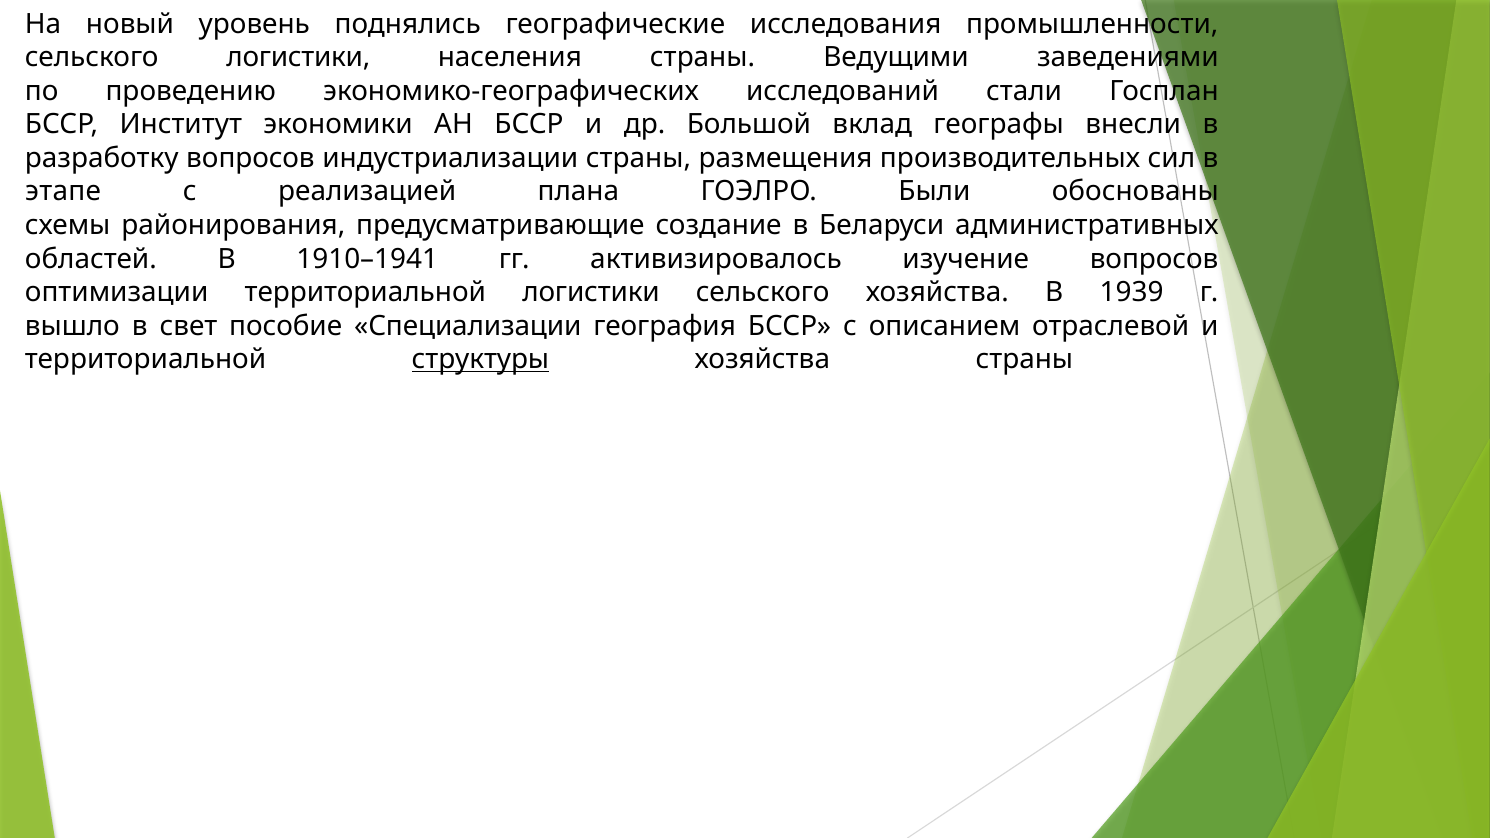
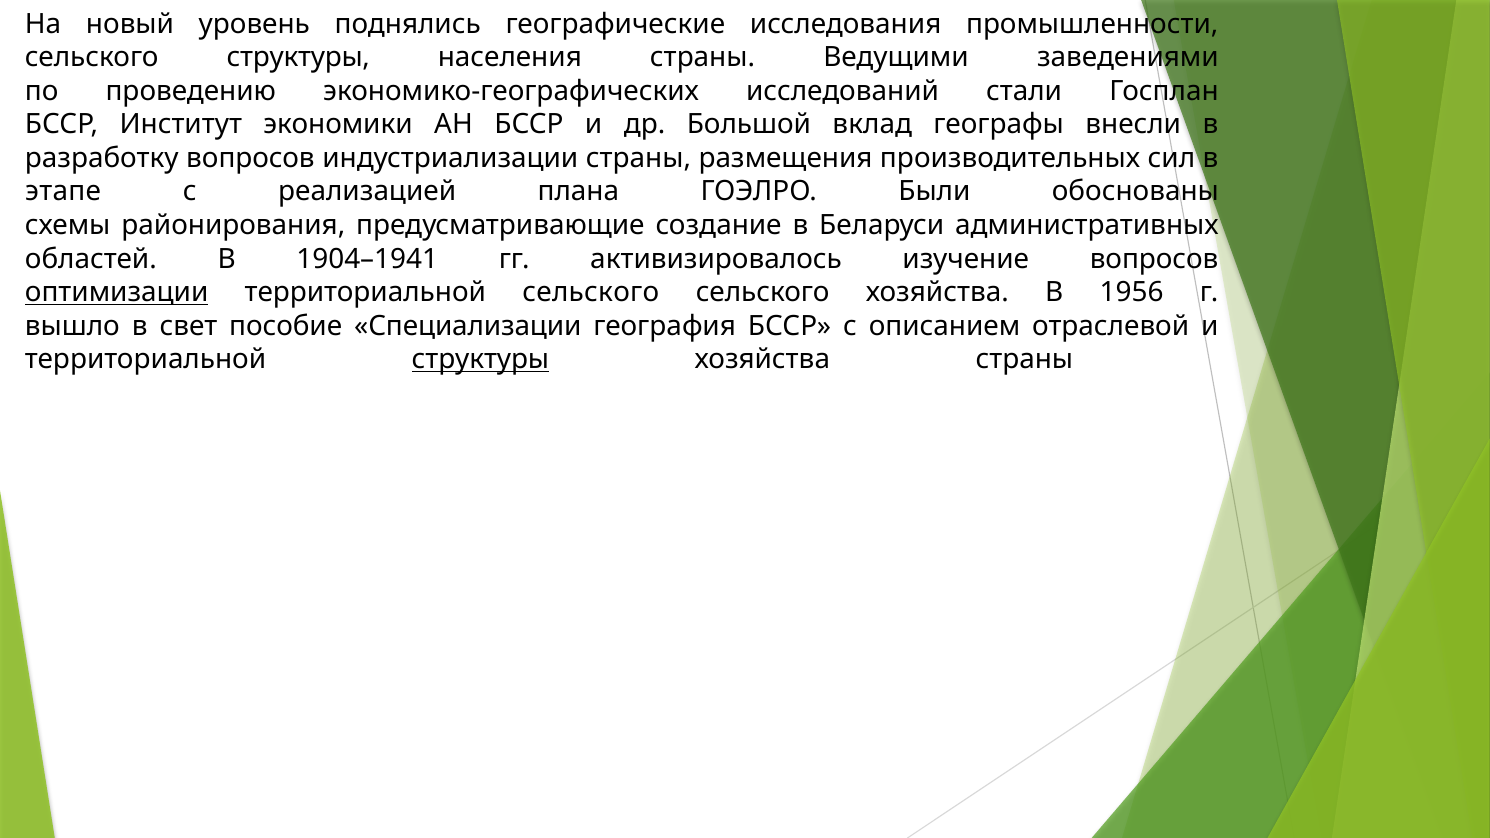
сельского логистики: логистики -> структуры
1910–1941: 1910–1941 -> 1904–1941
оптимизации underline: none -> present
территориальной логистики: логистики -> сельского
1939: 1939 -> 1956
